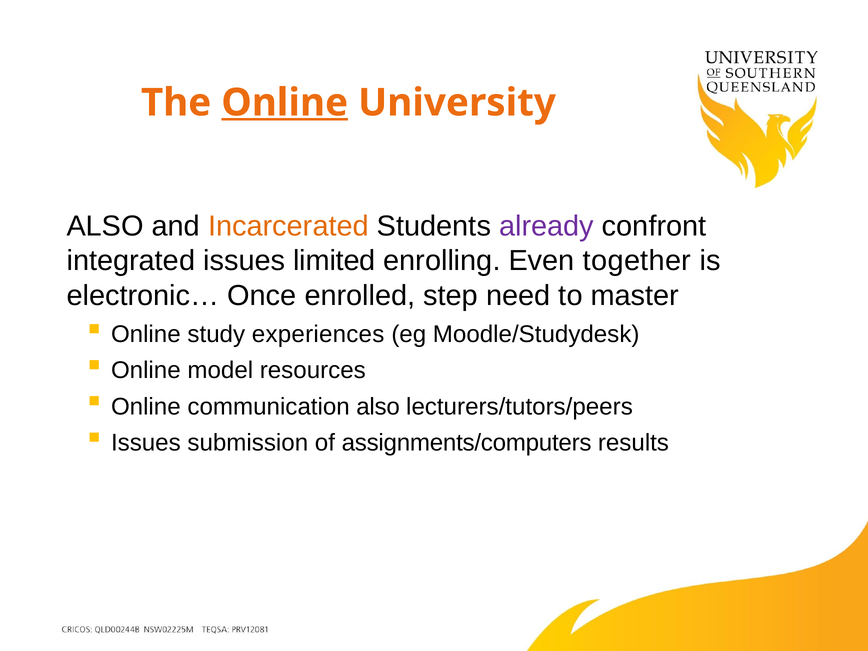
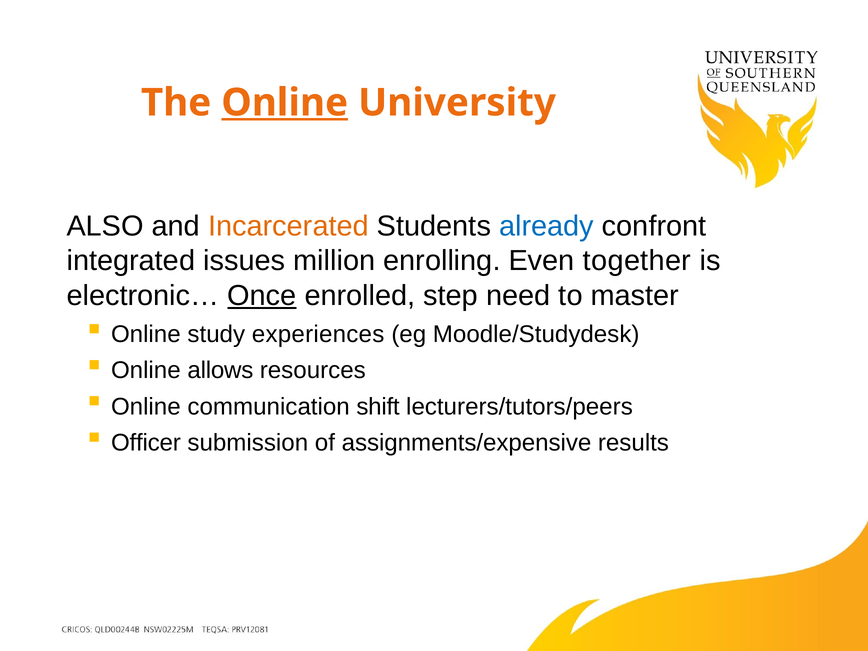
already colour: purple -> blue
limited: limited -> million
Once underline: none -> present
model: model -> allows
communication also: also -> shift
Issues at (146, 443): Issues -> Officer
assignments/computers: assignments/computers -> assignments/expensive
